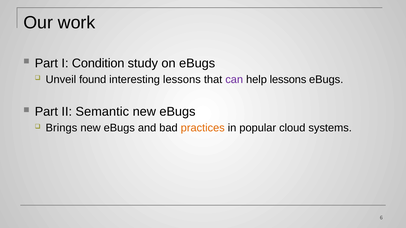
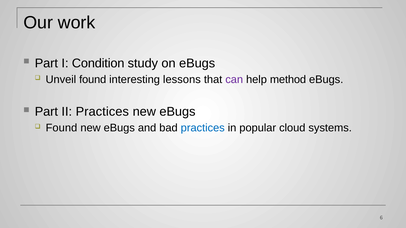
help lessons: lessons -> method
II Semantic: Semantic -> Practices
Brings at (61, 128): Brings -> Found
practices at (203, 128) colour: orange -> blue
